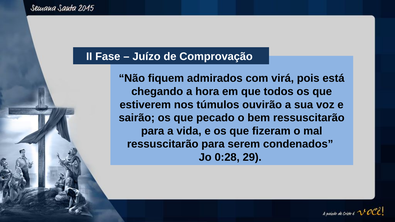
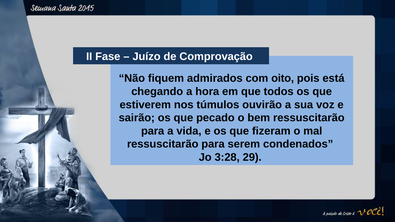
virá: virá -> oito
0:28: 0:28 -> 3:28
